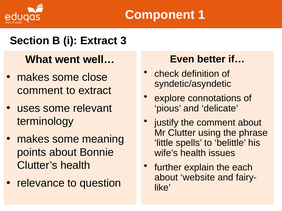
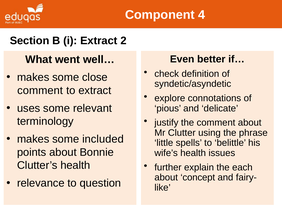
1: 1 -> 4
3: 3 -> 2
meaning: meaning -> included
website: website -> concept
